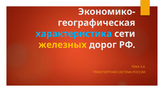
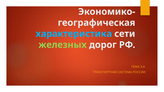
железных colour: yellow -> light green
